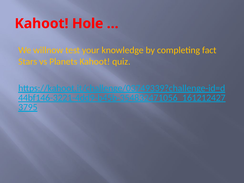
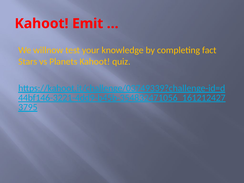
Hole: Hole -> Emit
